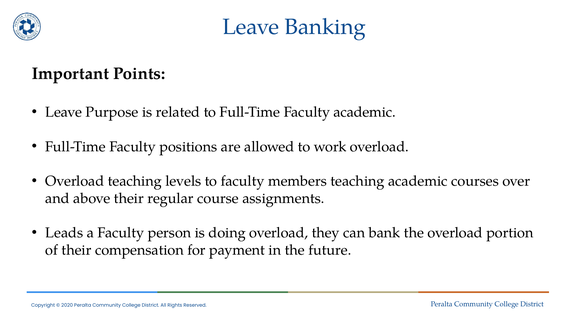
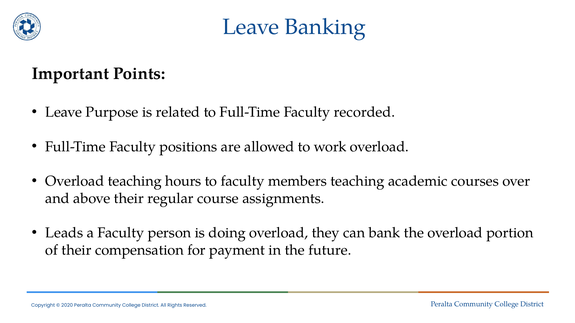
Faculty academic: academic -> recorded
levels: levels -> hours
